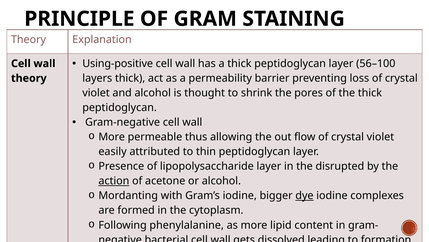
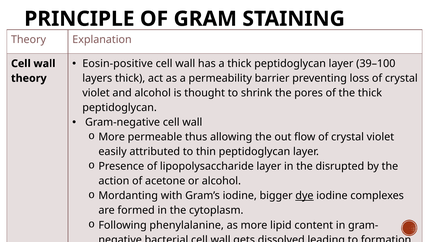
Using-positive: Using-positive -> Eosin-positive
56–100: 56–100 -> 39–100
action underline: present -> none
